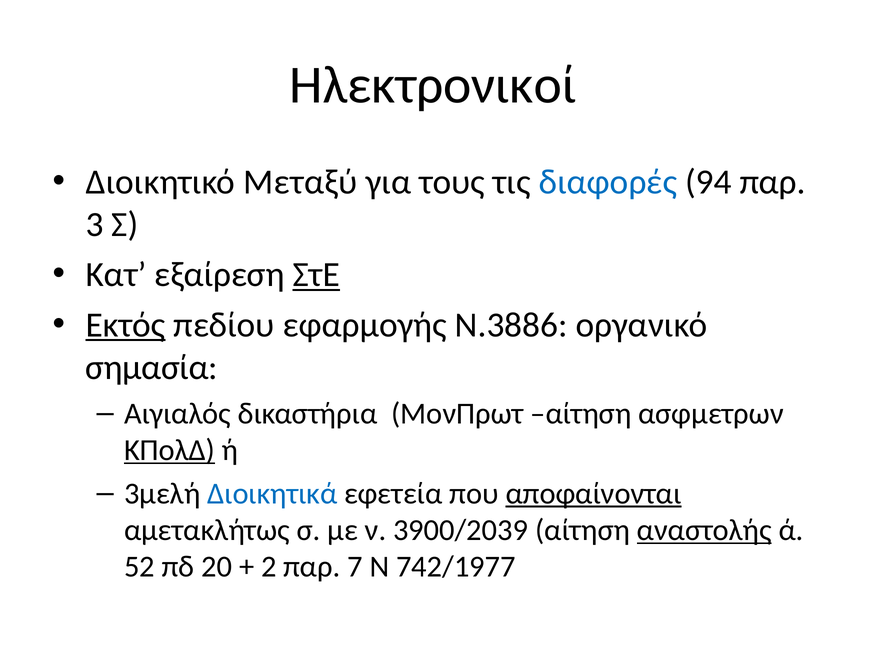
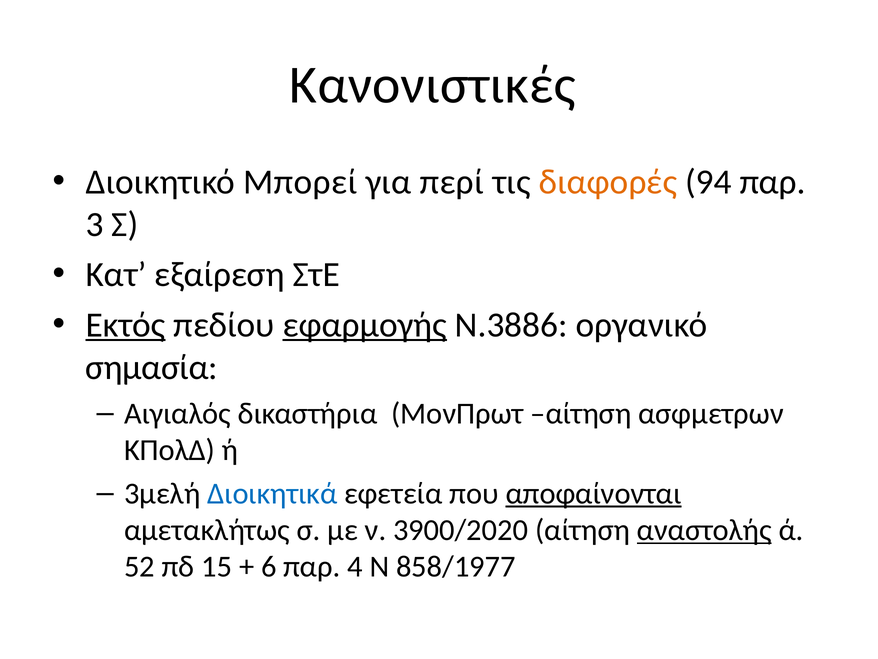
Ηλεκτρονικοί: Ηλεκτρονικοί -> Κανονιστικές
Μεταξύ: Μεταξύ -> Μπορεί
τους: τους -> περί
διαφορές colour: blue -> orange
ΣτΕ underline: present -> none
εφαρμογής underline: none -> present
ΚΠολΔ underline: present -> none
3900/2039: 3900/2039 -> 3900/2020
20: 20 -> 15
2: 2 -> 6
7: 7 -> 4
742/1977: 742/1977 -> 858/1977
